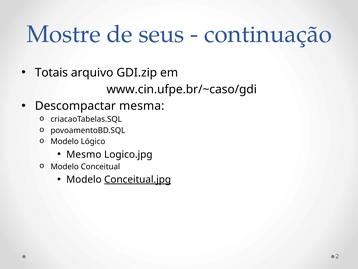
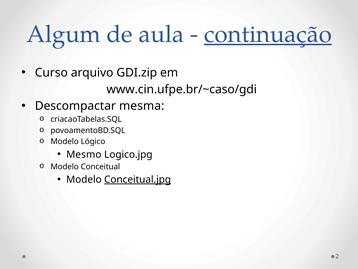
Mostre: Mostre -> Algum
seus: seus -> aula
continuação underline: none -> present
Totais: Totais -> Curso
